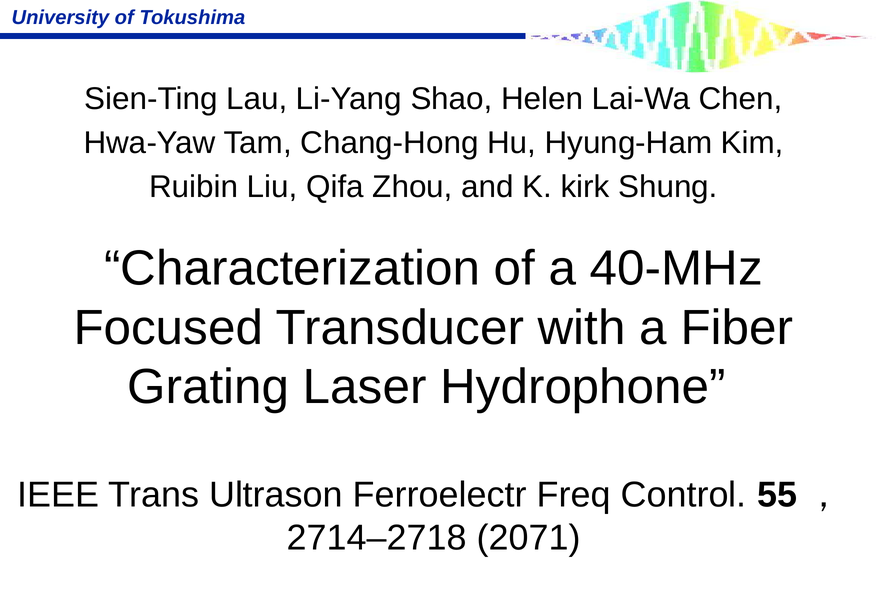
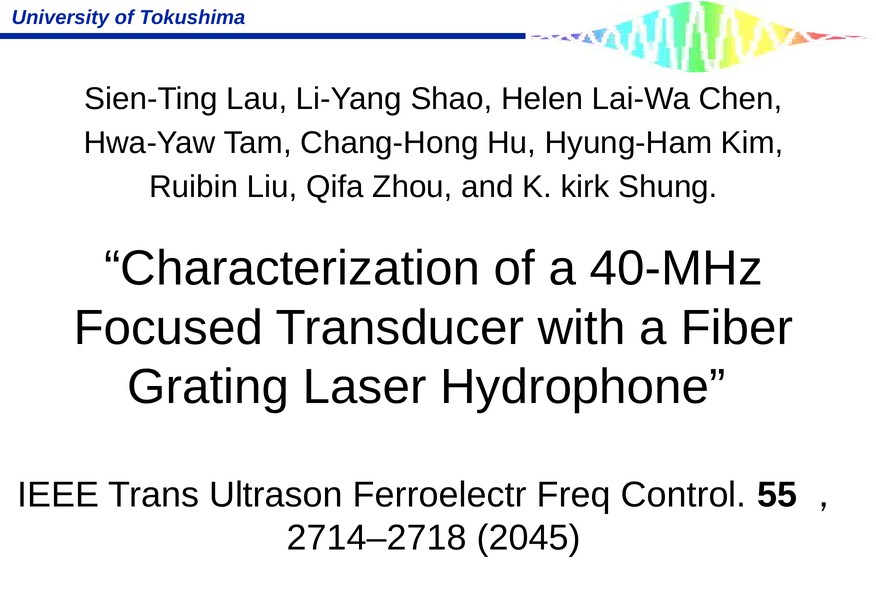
2071: 2071 -> 2045
